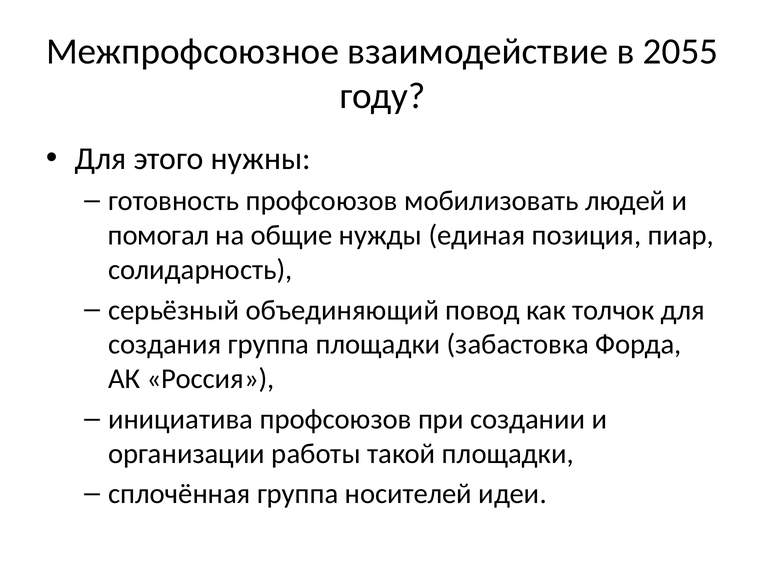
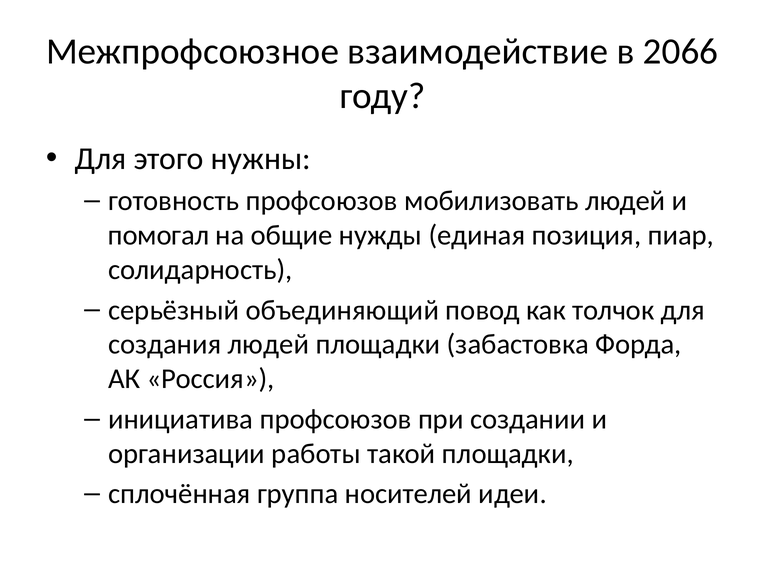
2055: 2055 -> 2066
создания группа: группа -> людей
